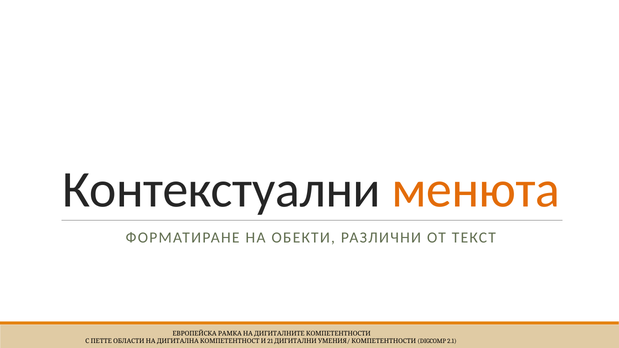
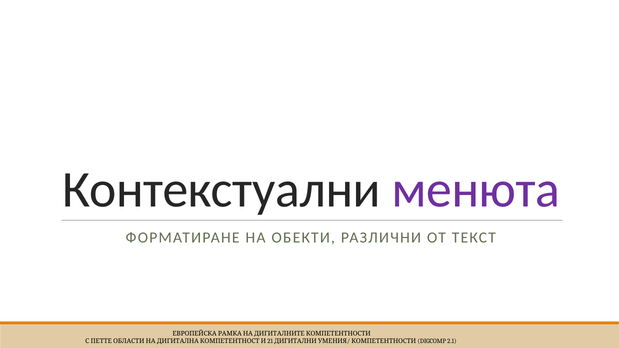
менюта colour: orange -> purple
